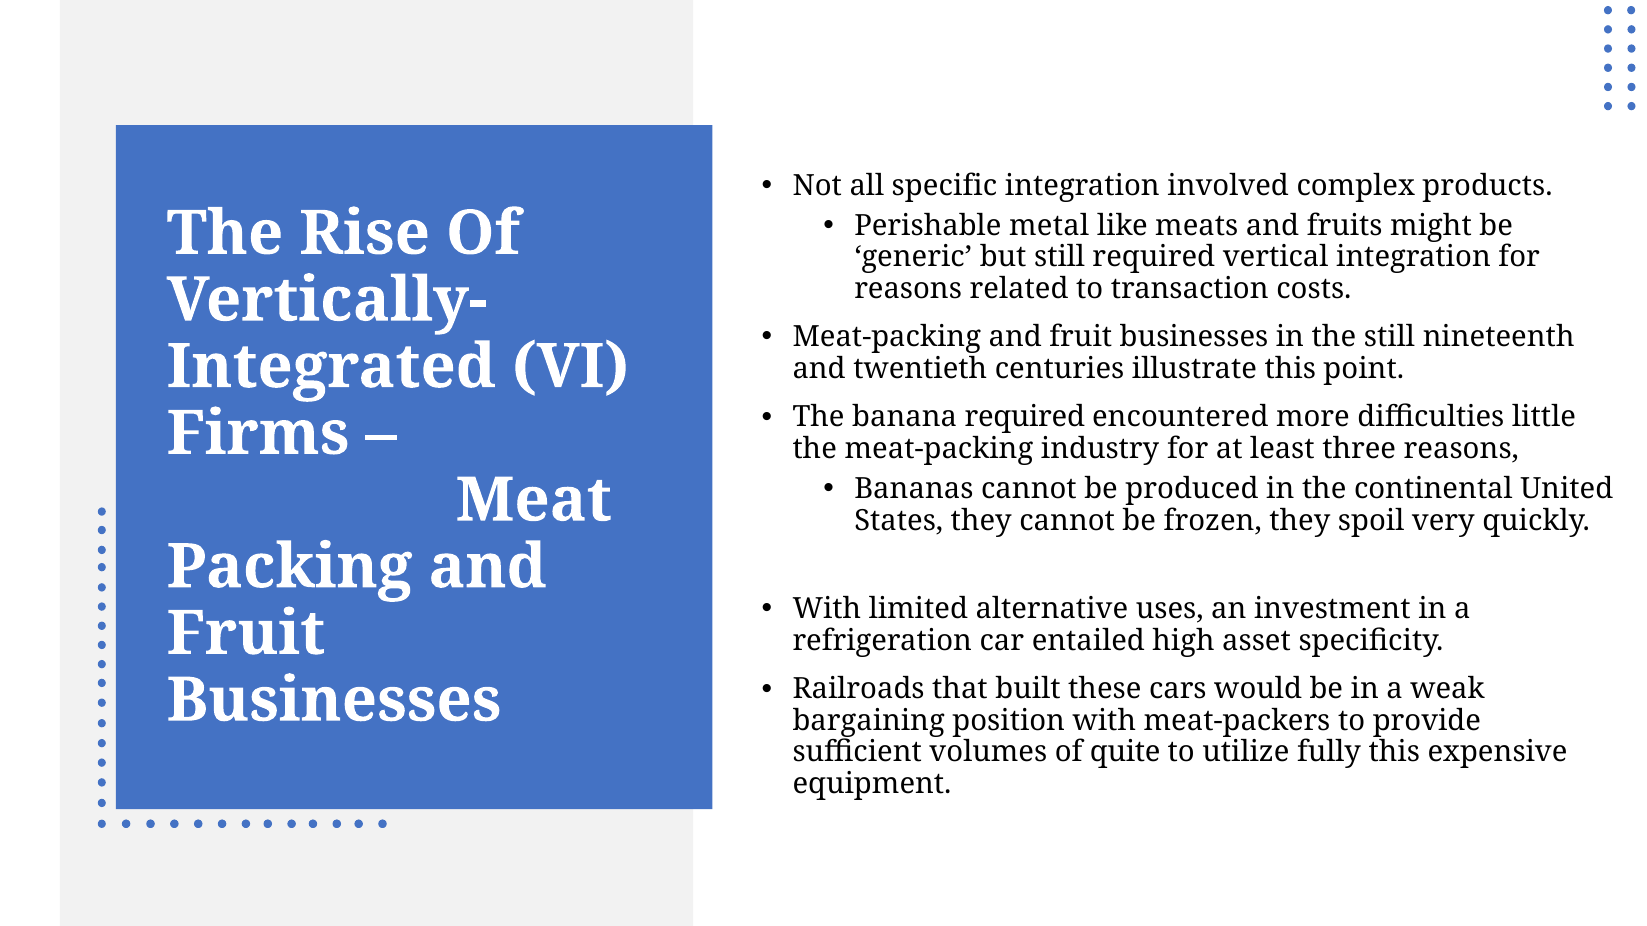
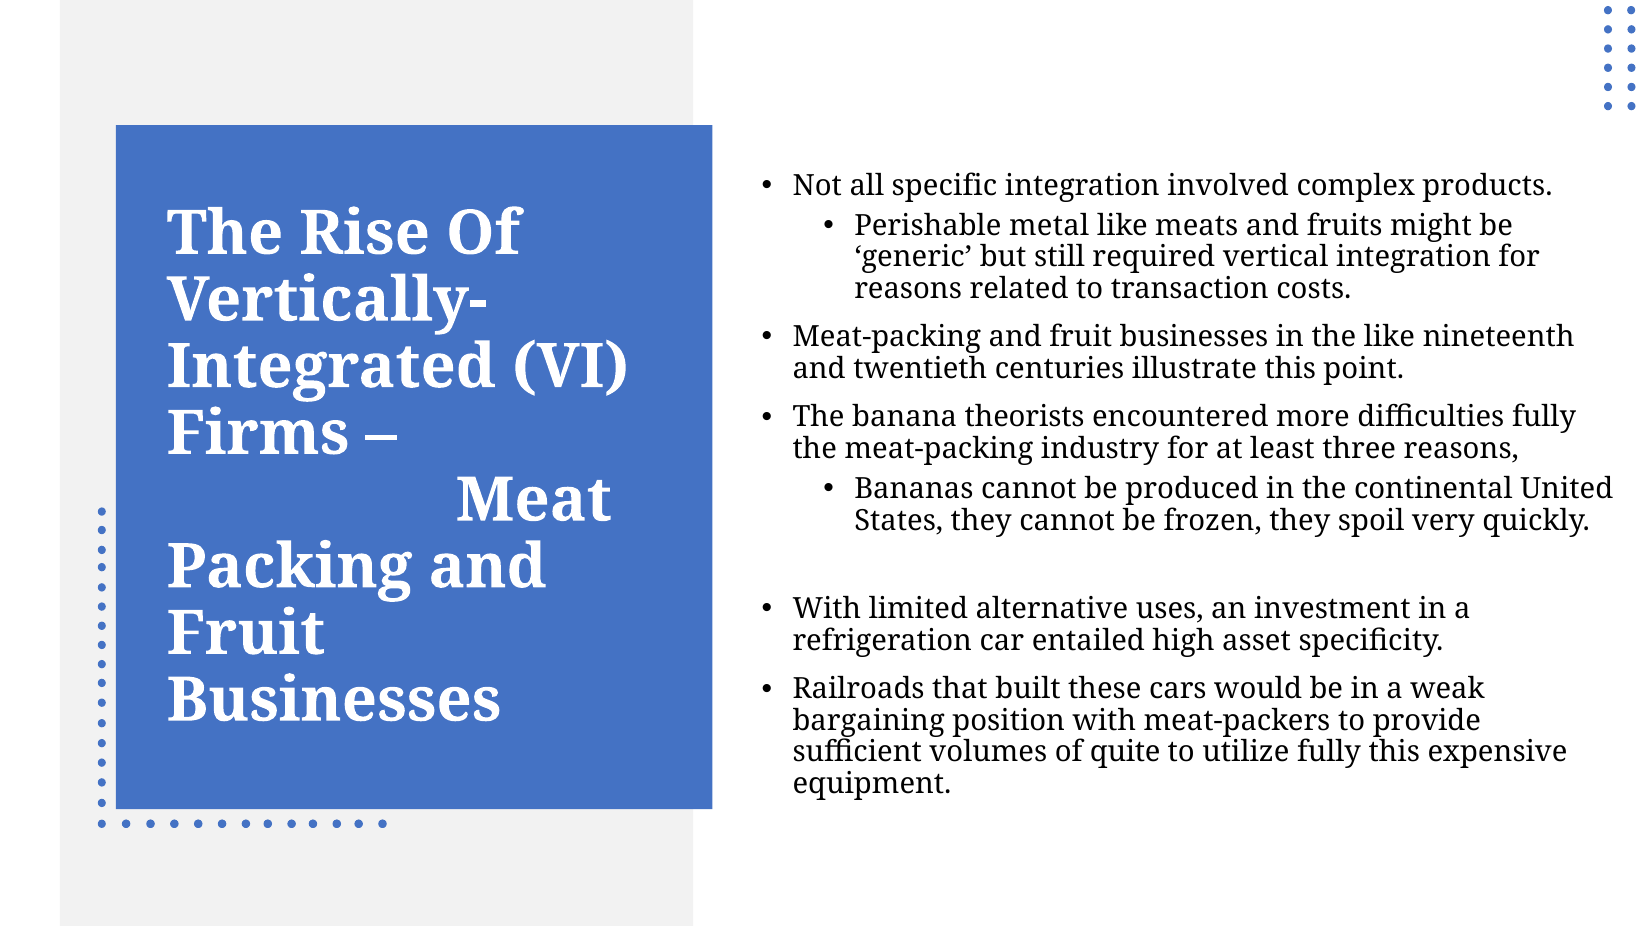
the still: still -> like
banana required: required -> theorists
difficulties little: little -> fully
